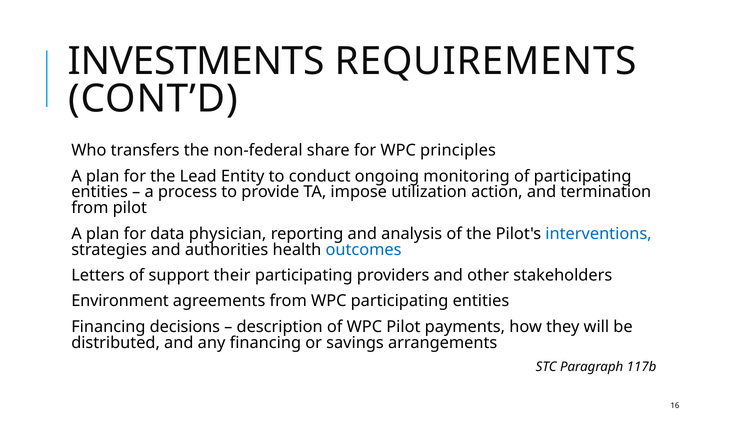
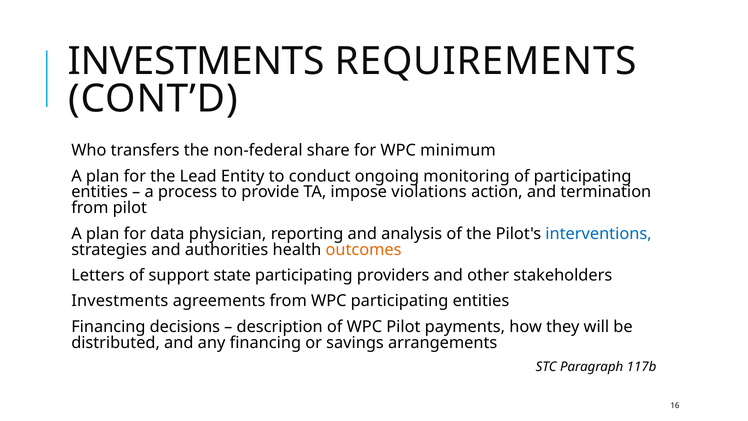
principles: principles -> minimum
utilization: utilization -> violations
outcomes colour: blue -> orange
their: their -> state
Environment at (120, 301): Environment -> Investments
